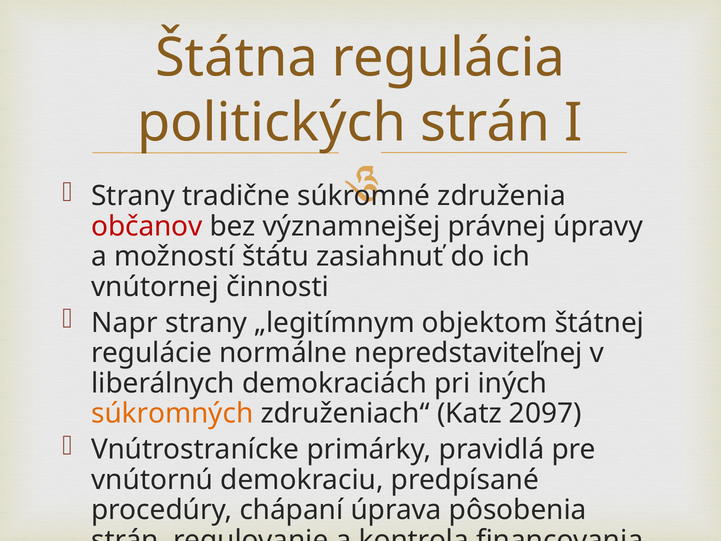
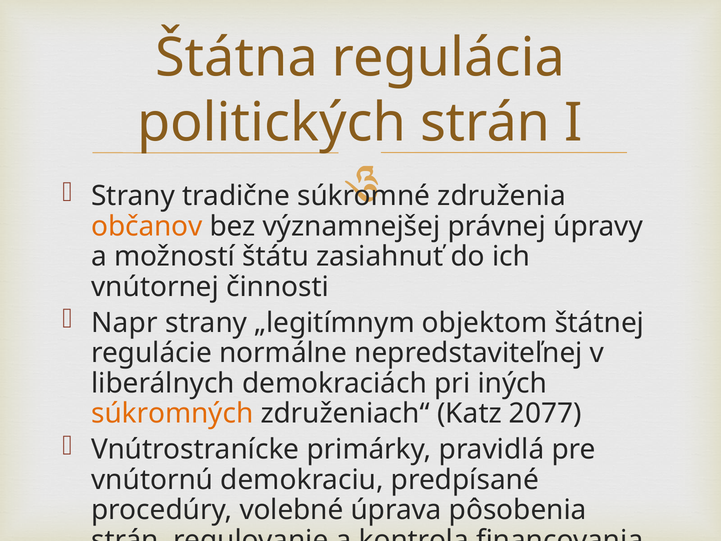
občanov colour: red -> orange
2097: 2097 -> 2077
chápaní: chápaní -> volebné
